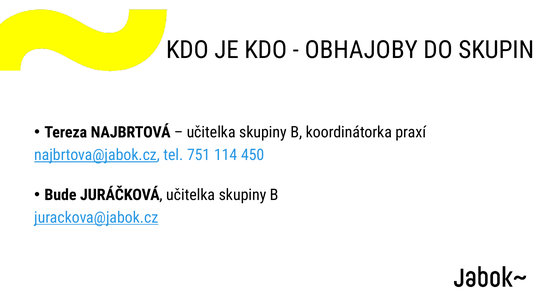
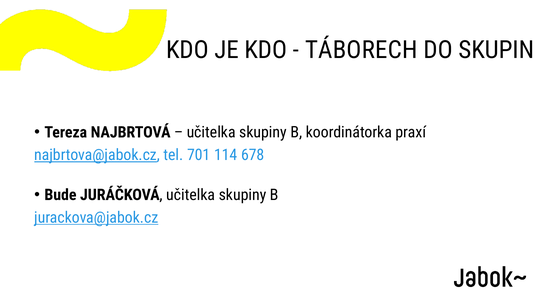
OBHAJOBY: OBHAJOBY -> TÁBORECH
751: 751 -> 701
450: 450 -> 678
